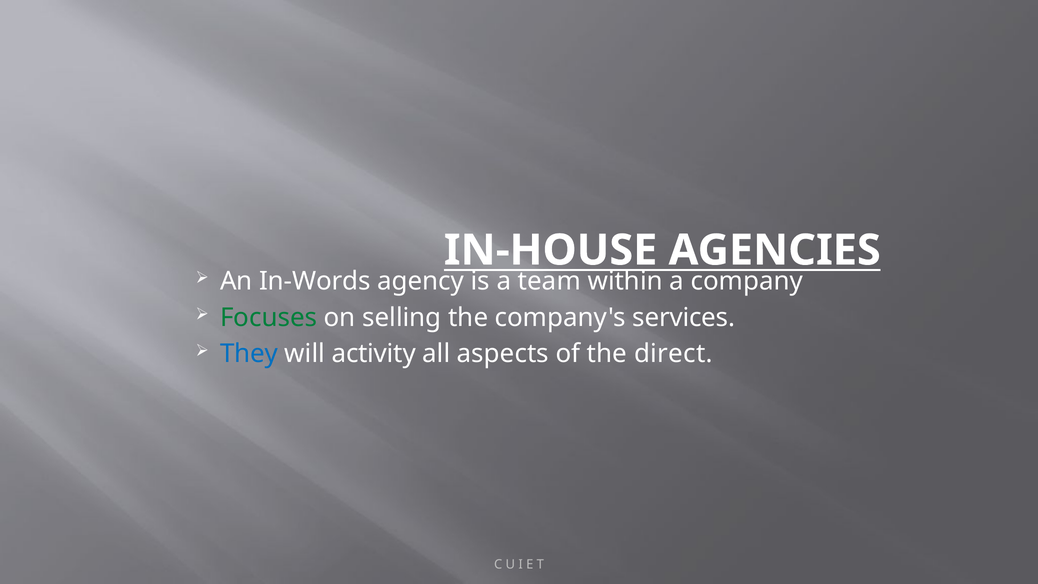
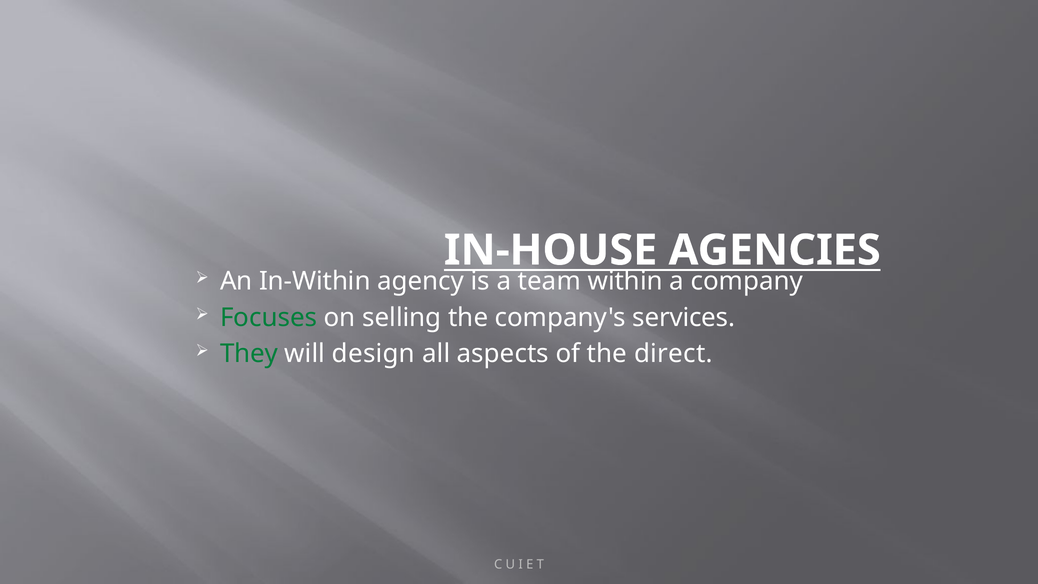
In-Words: In-Words -> In-Within
They colour: blue -> green
activity: activity -> design
